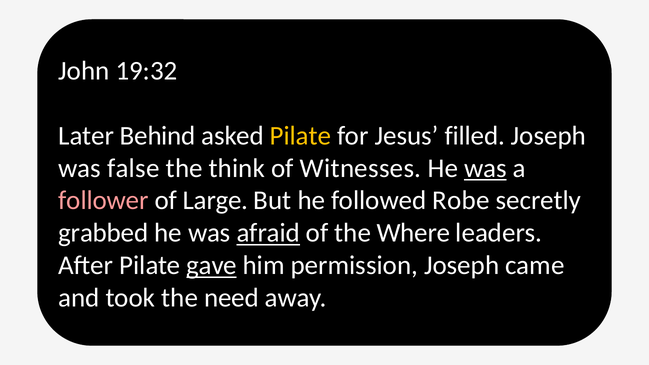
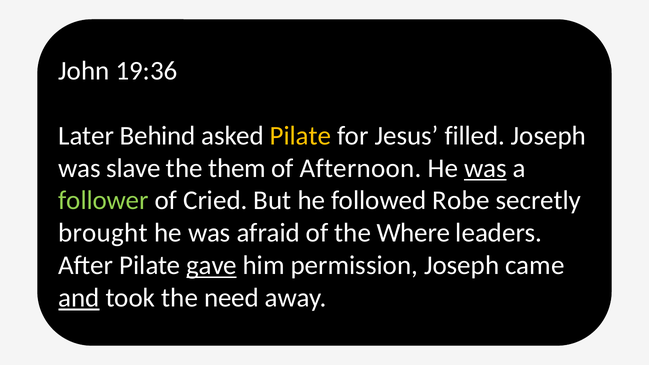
19:32: 19:32 -> 19:36
false: false -> slave
think: think -> them
Witnesses: Witnesses -> Afternoon
follower colour: pink -> light green
Large: Large -> Cried
grabbed: grabbed -> brought
afraid underline: present -> none
and underline: none -> present
